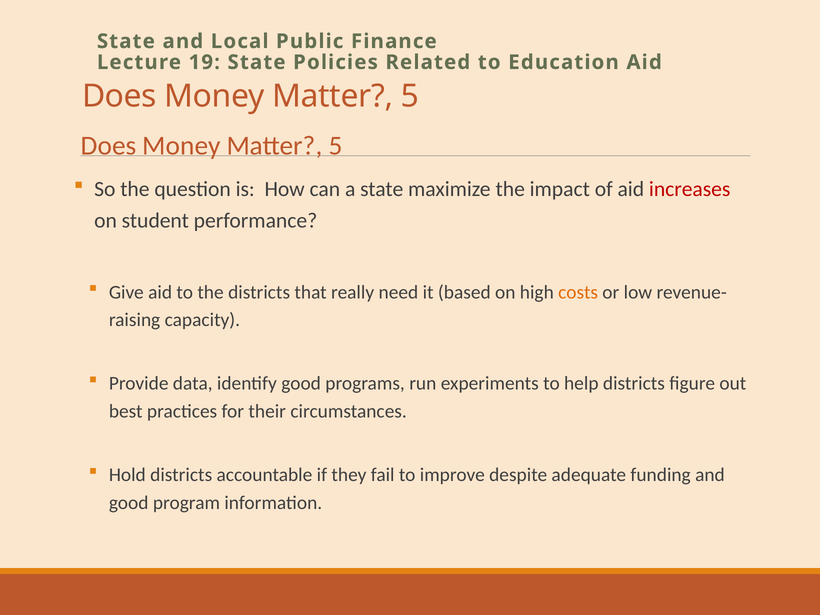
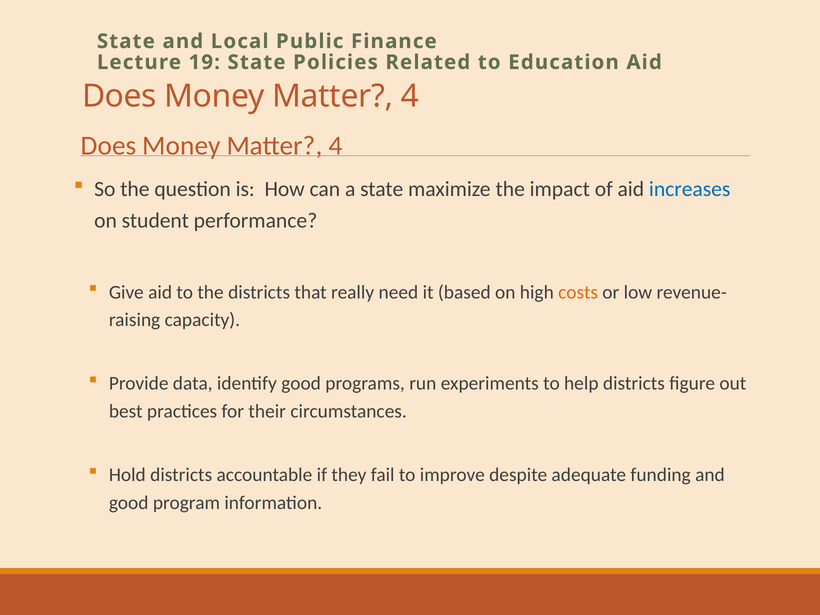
5 at (410, 96): 5 -> 4
5 at (335, 146): 5 -> 4
increases colour: red -> blue
